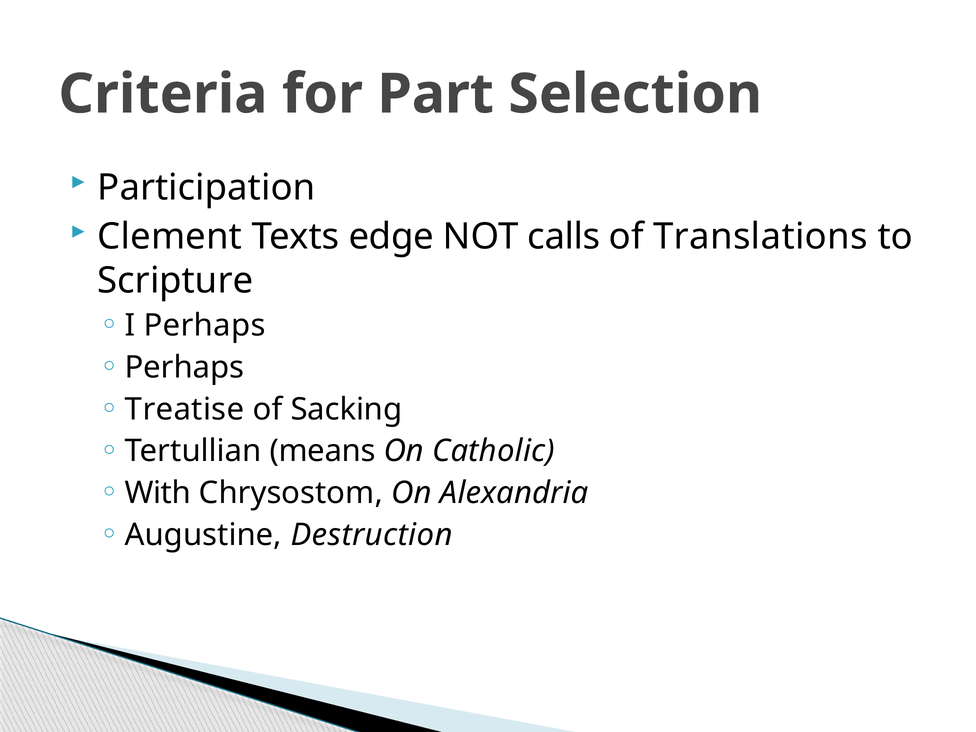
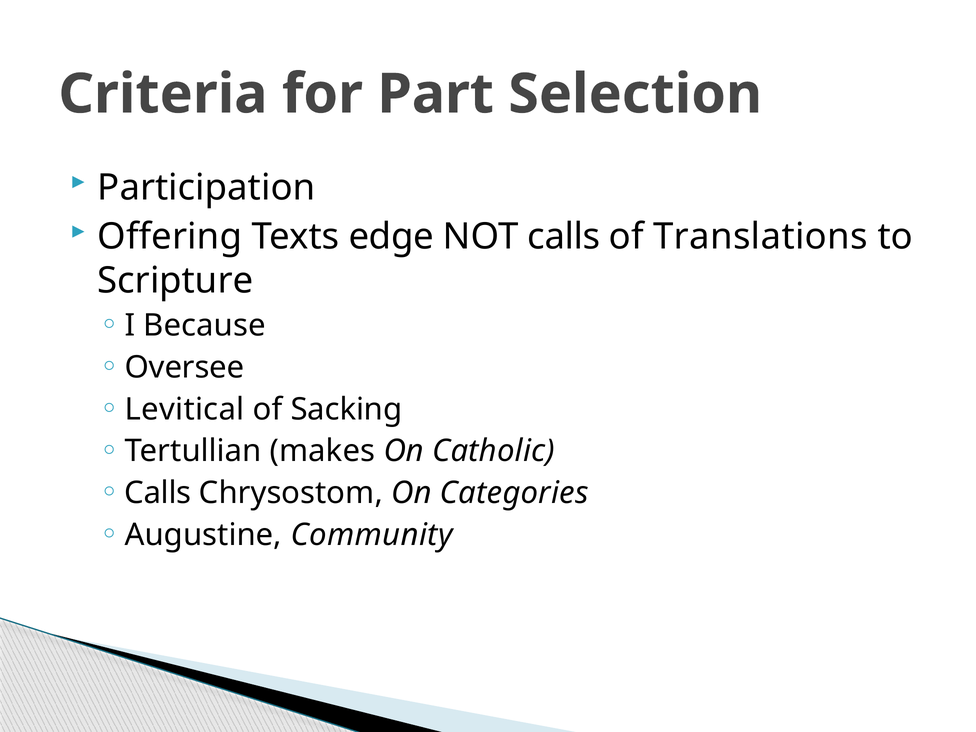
Clement: Clement -> Offering
I Perhaps: Perhaps -> Because
Perhaps at (184, 367): Perhaps -> Oversee
Treatise: Treatise -> Levitical
means: means -> makes
With at (158, 493): With -> Calls
Alexandria: Alexandria -> Categories
Destruction: Destruction -> Community
